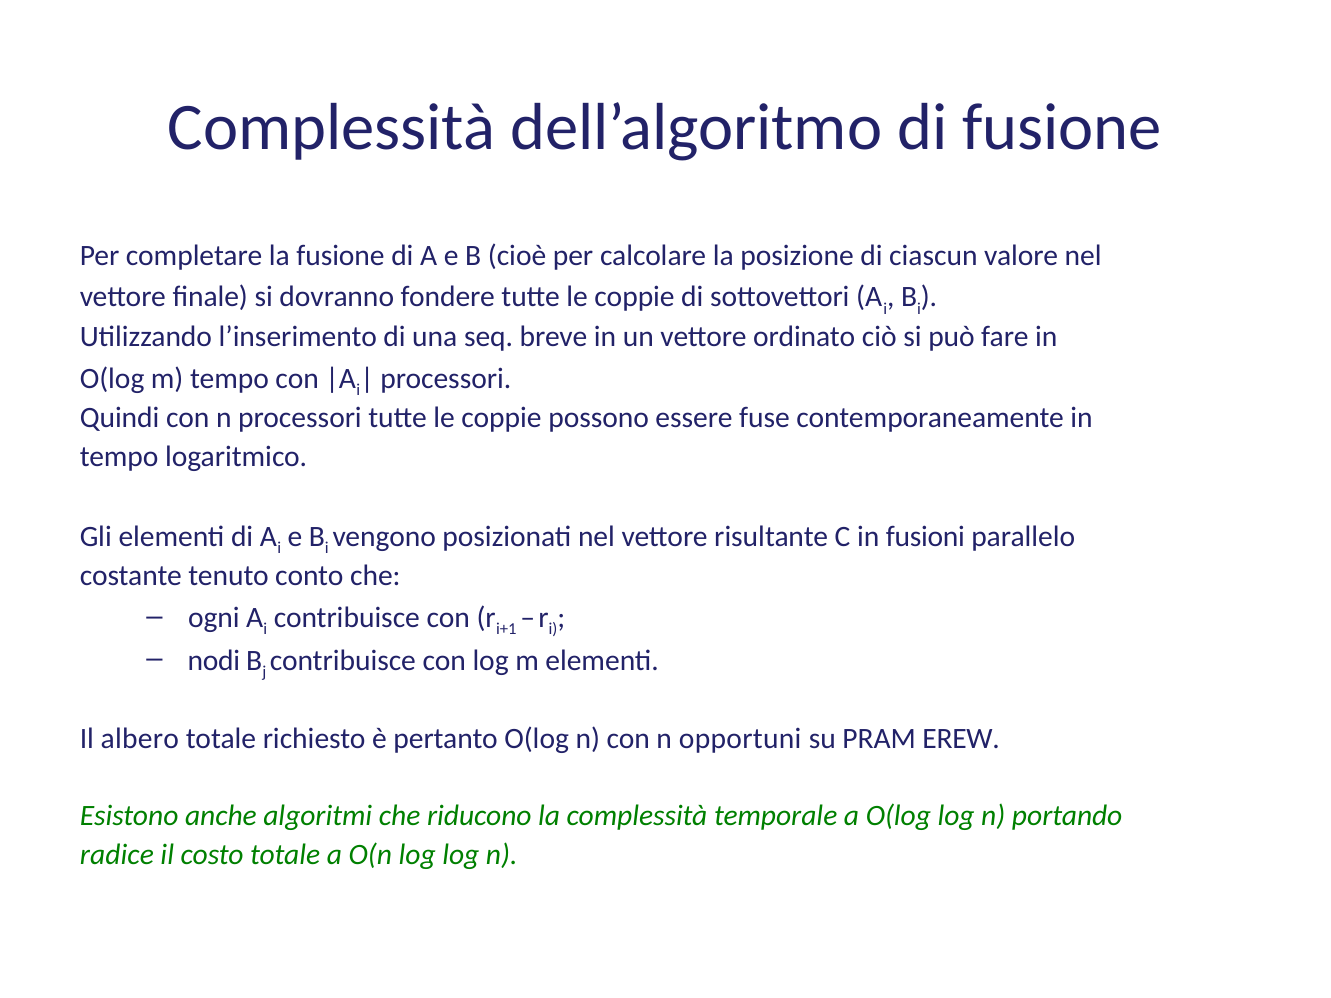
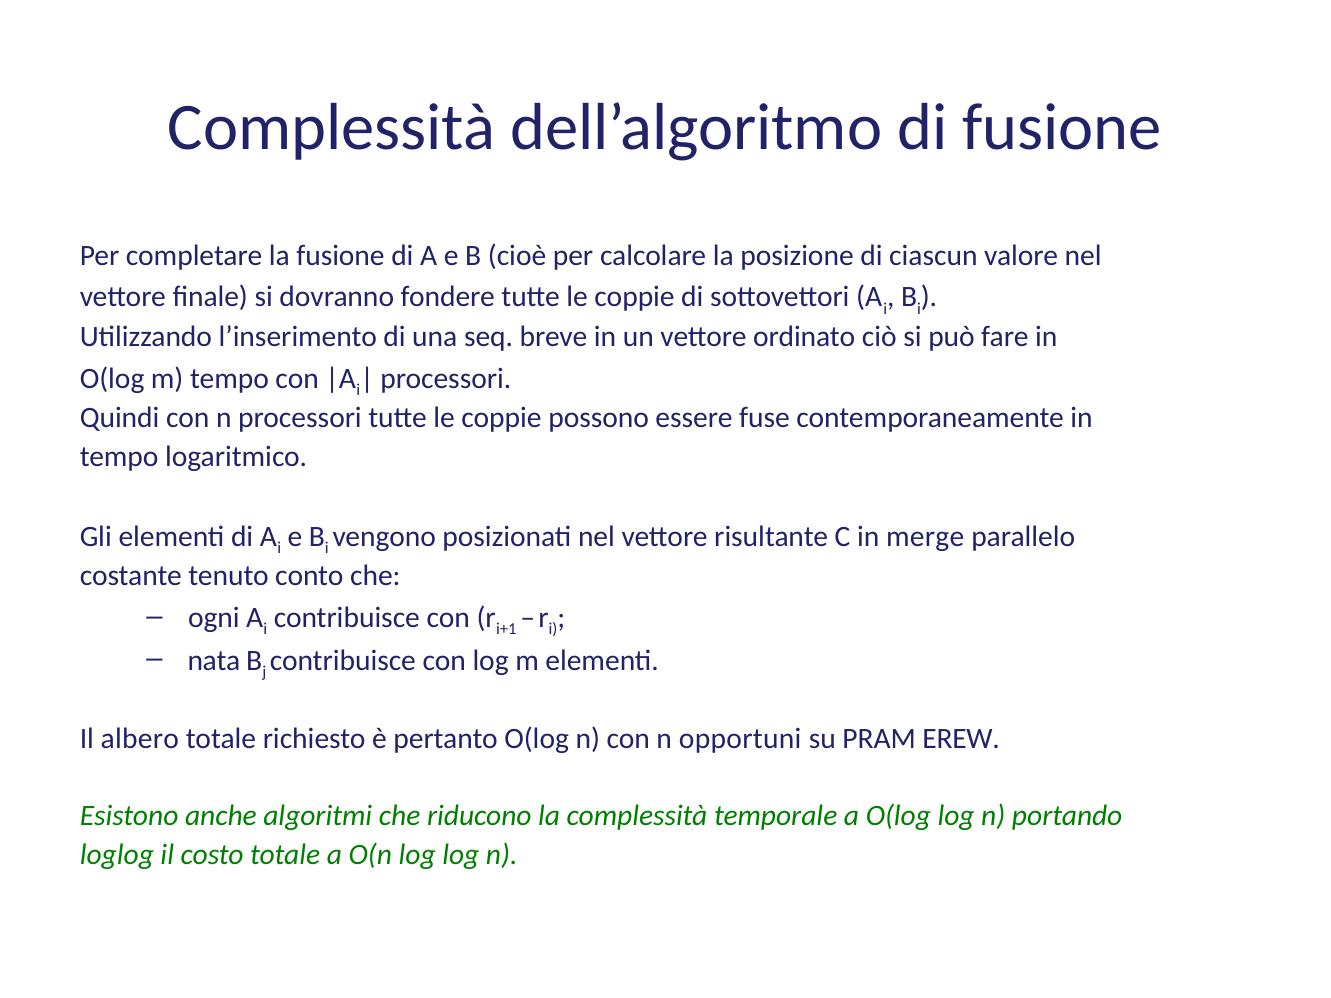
fusioni: fusioni -> merge
nodi: nodi -> nata
radice: radice -> loglog
